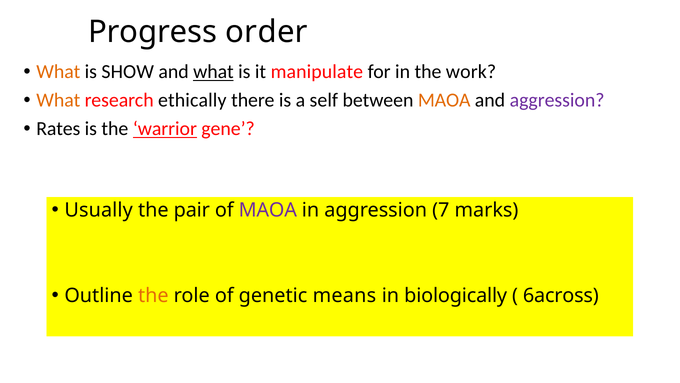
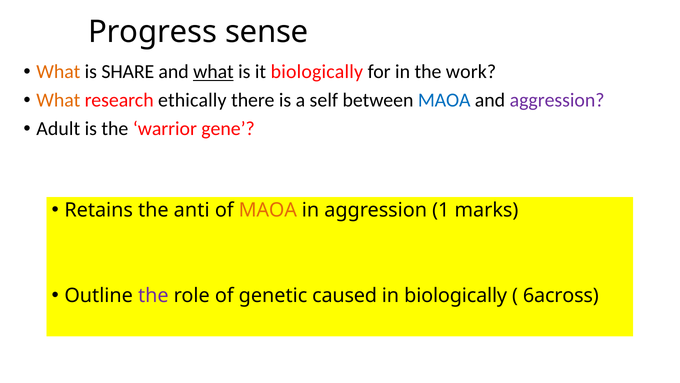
order: order -> sense
SHOW: SHOW -> SHARE
it manipulate: manipulate -> biologically
MAOA at (444, 100) colour: orange -> blue
Rates: Rates -> Adult
warrior underline: present -> none
Usually: Usually -> Retains
pair: pair -> anti
MAOA at (268, 210) colour: purple -> orange
7: 7 -> 1
the at (153, 295) colour: orange -> purple
means: means -> caused
